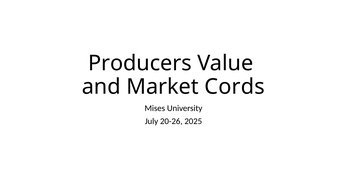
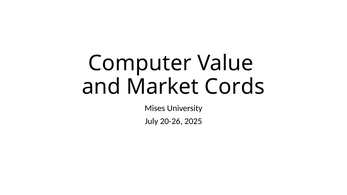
Producers: Producers -> Computer
